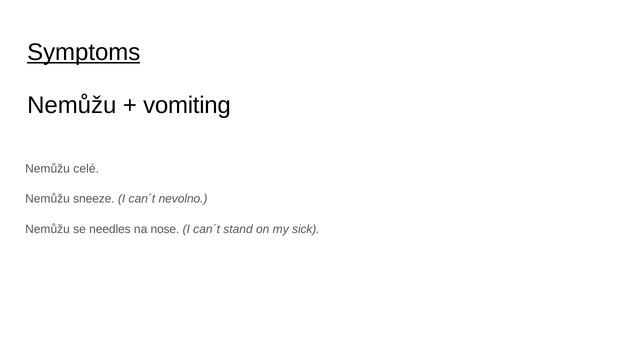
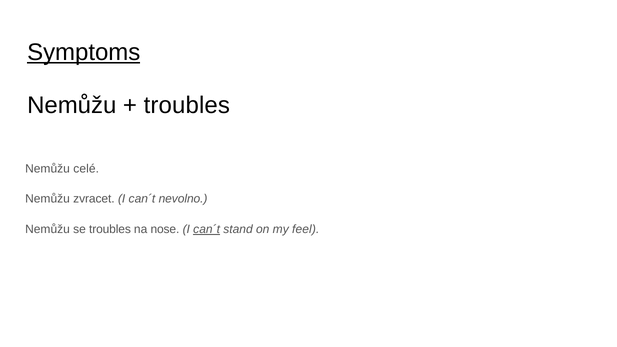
vomiting at (187, 105): vomiting -> troubles
sneeze: sneeze -> zvracet
se needles: needles -> troubles
can´t at (207, 229) underline: none -> present
sick: sick -> feel
